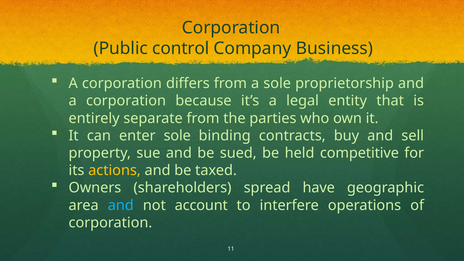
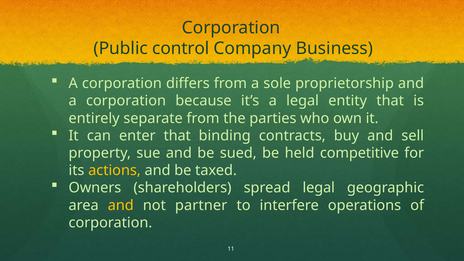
enter sole: sole -> that
spread have: have -> legal
and at (121, 205) colour: light blue -> yellow
account: account -> partner
